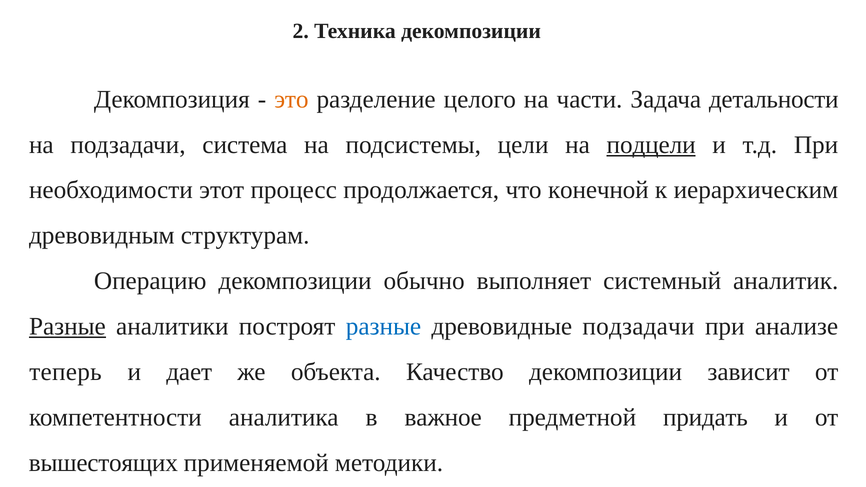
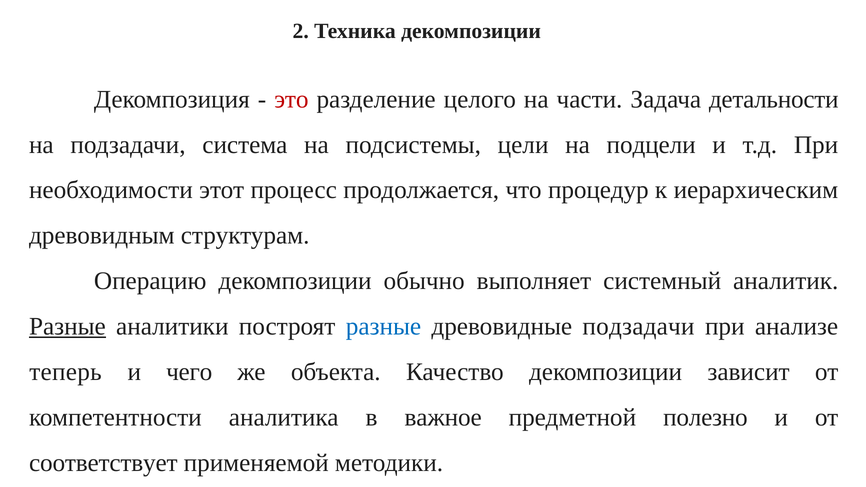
это colour: orange -> red
подцели underline: present -> none
конечной: конечной -> процедур
дает: дает -> чего
придать: придать -> полезно
вышестоящих: вышестоящих -> соответствует
